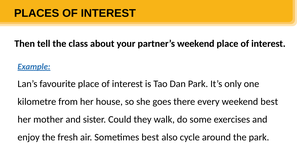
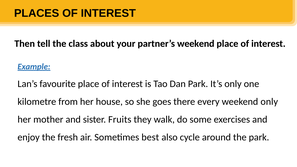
weekend best: best -> only
Could: Could -> Fruits
